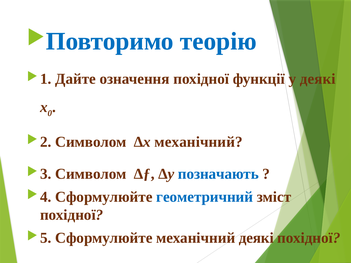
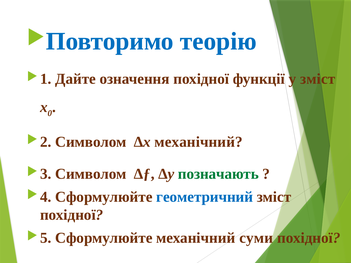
у деякі: деякі -> зміст
позначають colour: blue -> green
механічний деякі: деякі -> суми
